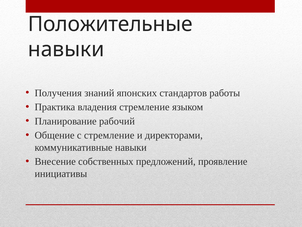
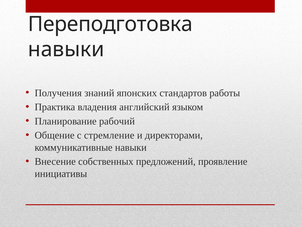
Положительные: Положительные -> Переподготовка
владения стремление: стремление -> английский
